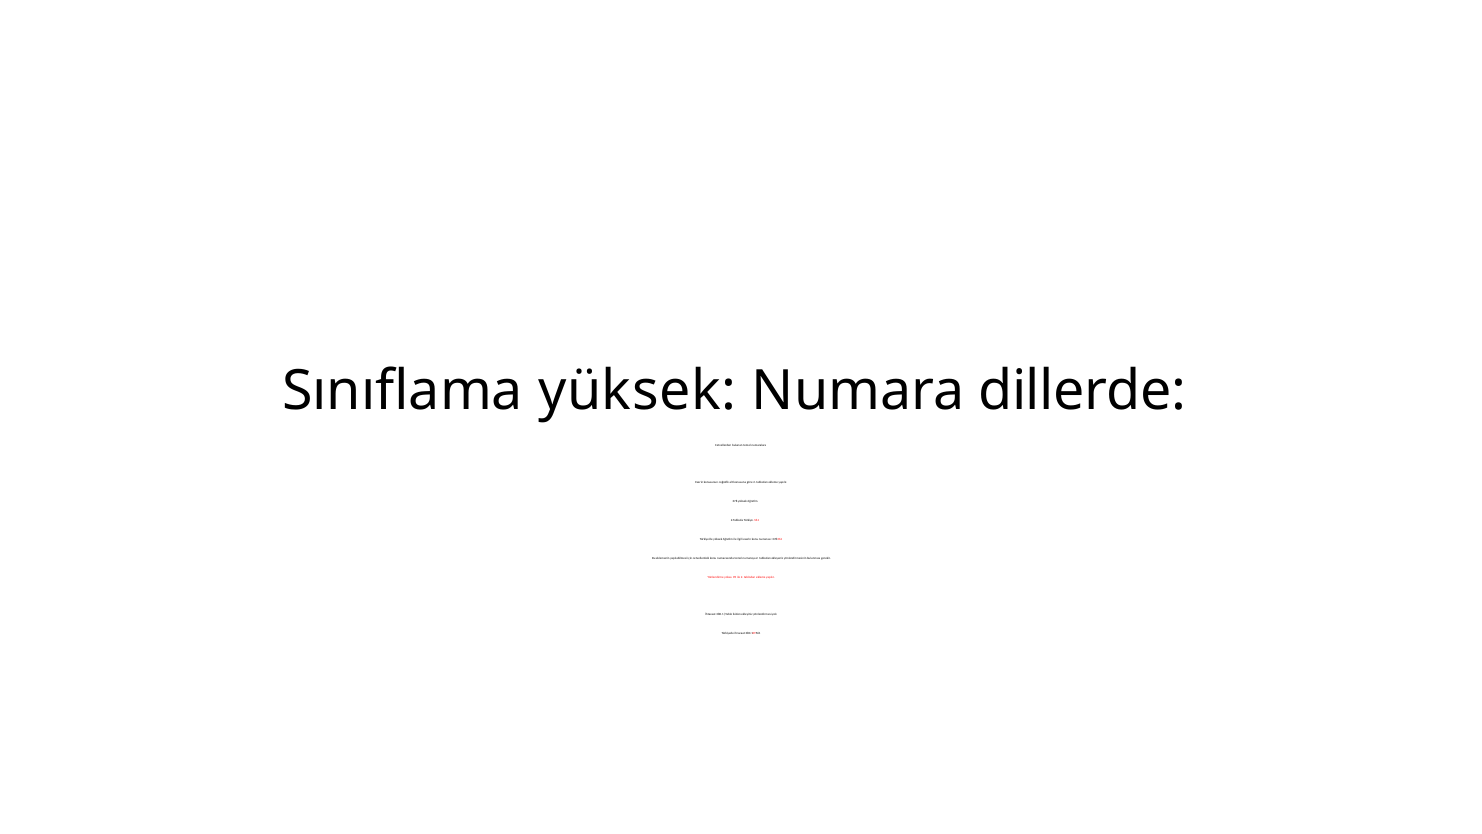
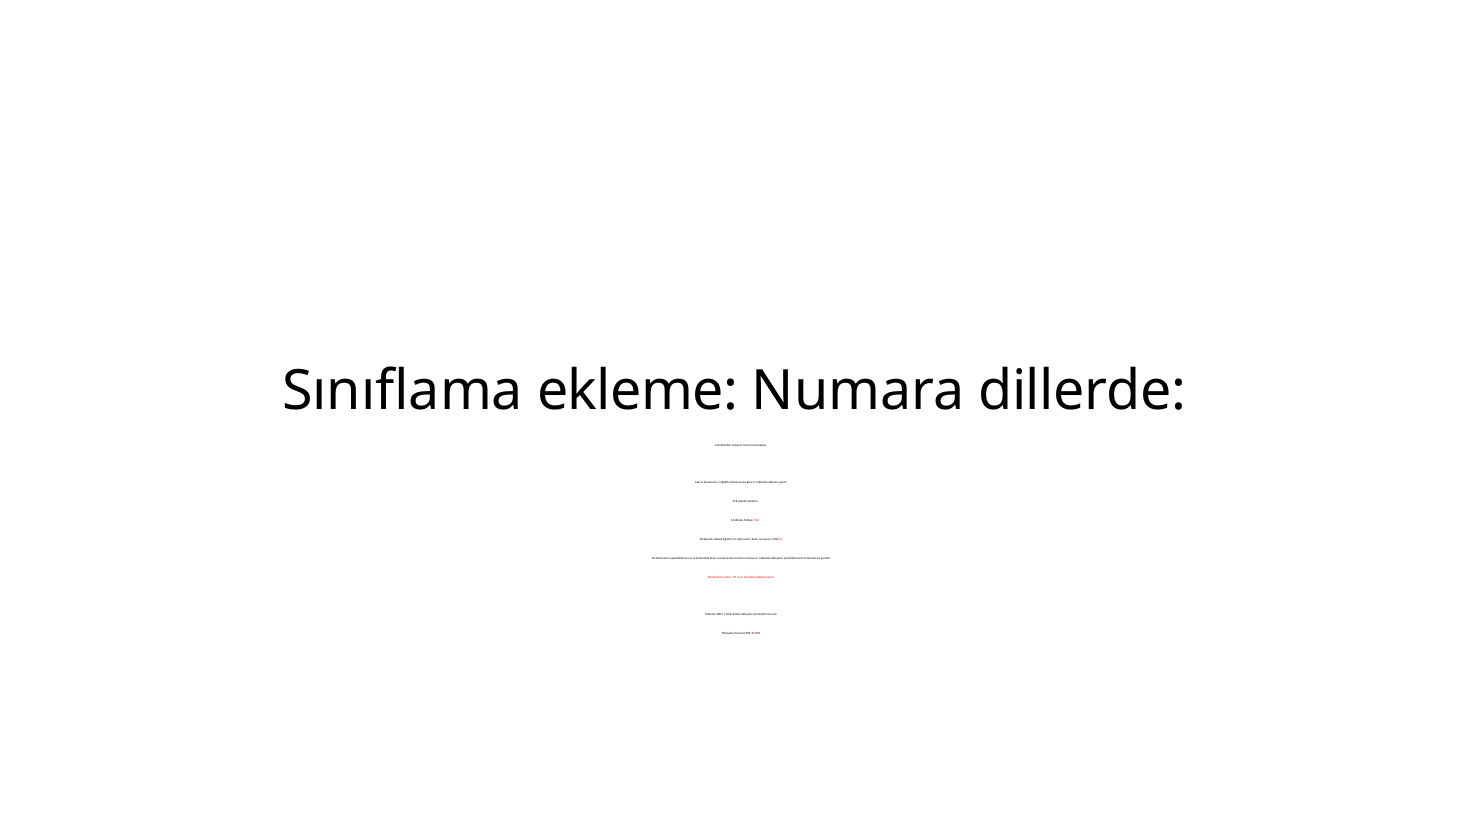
Sınıflama yüksek: yüksek -> ekleme
